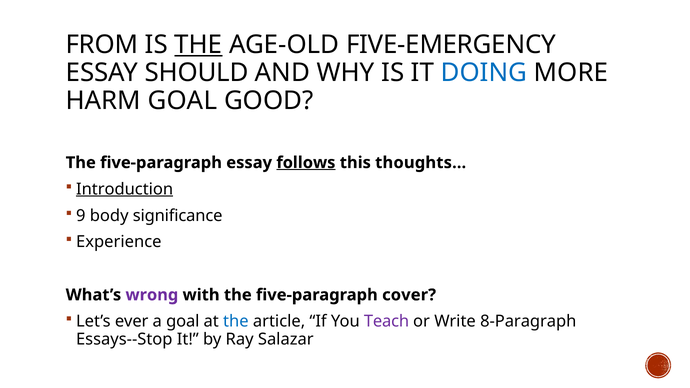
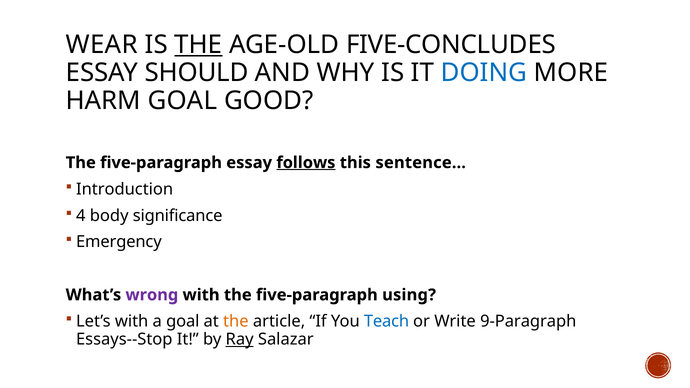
FROM: FROM -> WEAR
FIVE-EMERGENCY: FIVE-EMERGENCY -> FIVE-CONCLUDES
thoughts…: thoughts… -> sentence…
Introduction underline: present -> none
9: 9 -> 4
Experience: Experience -> Emergency
cover: cover -> using
Let’s ever: ever -> with
the at (236, 321) colour: blue -> orange
Teach colour: purple -> blue
8-Paragraph: 8-Paragraph -> 9-Paragraph
Ray underline: none -> present
